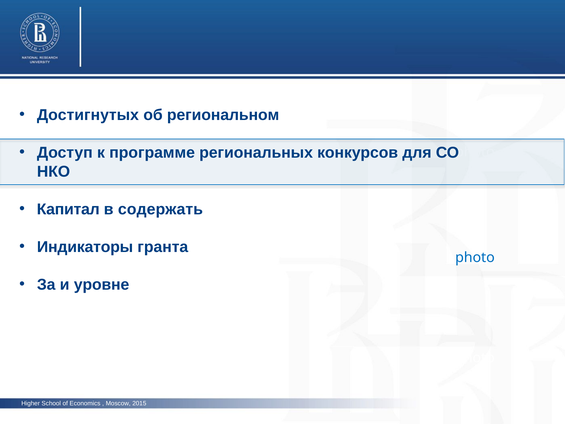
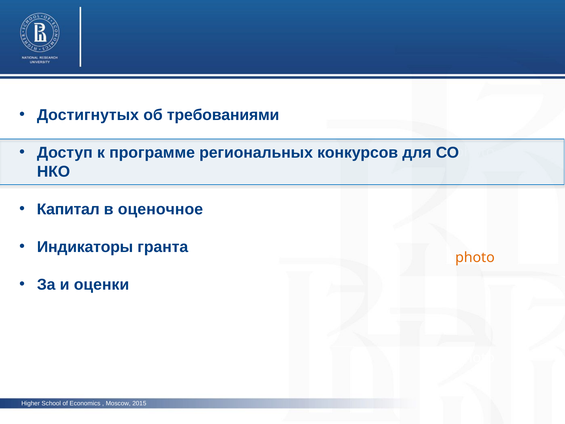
региональном: региональном -> требованиями
содержать: содержать -> оценочное
photo at (475, 257) colour: blue -> orange
уровне: уровне -> оценки
